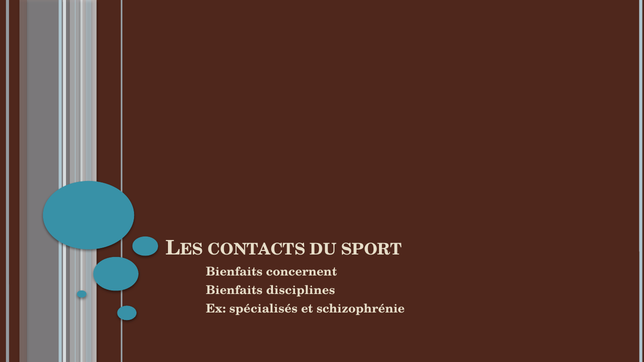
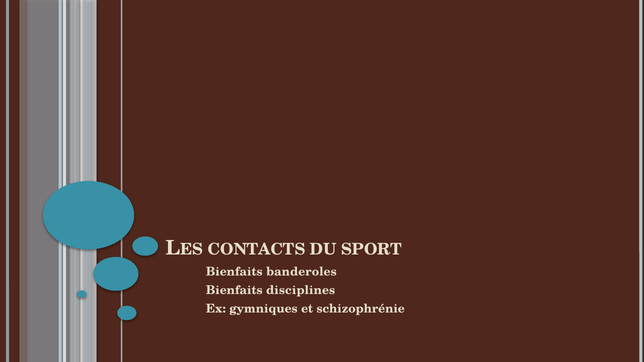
concernent: concernent -> banderoles
spécialisés: spécialisés -> gymniques
